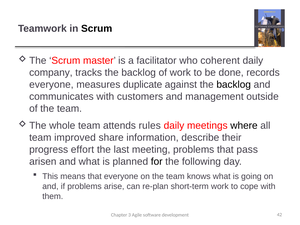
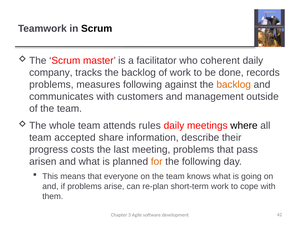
everyone at (51, 85): everyone -> problems
measures duplicate: duplicate -> following
backlog at (234, 85) colour: black -> orange
improved: improved -> accepted
effort: effort -> costs
for colour: black -> orange
